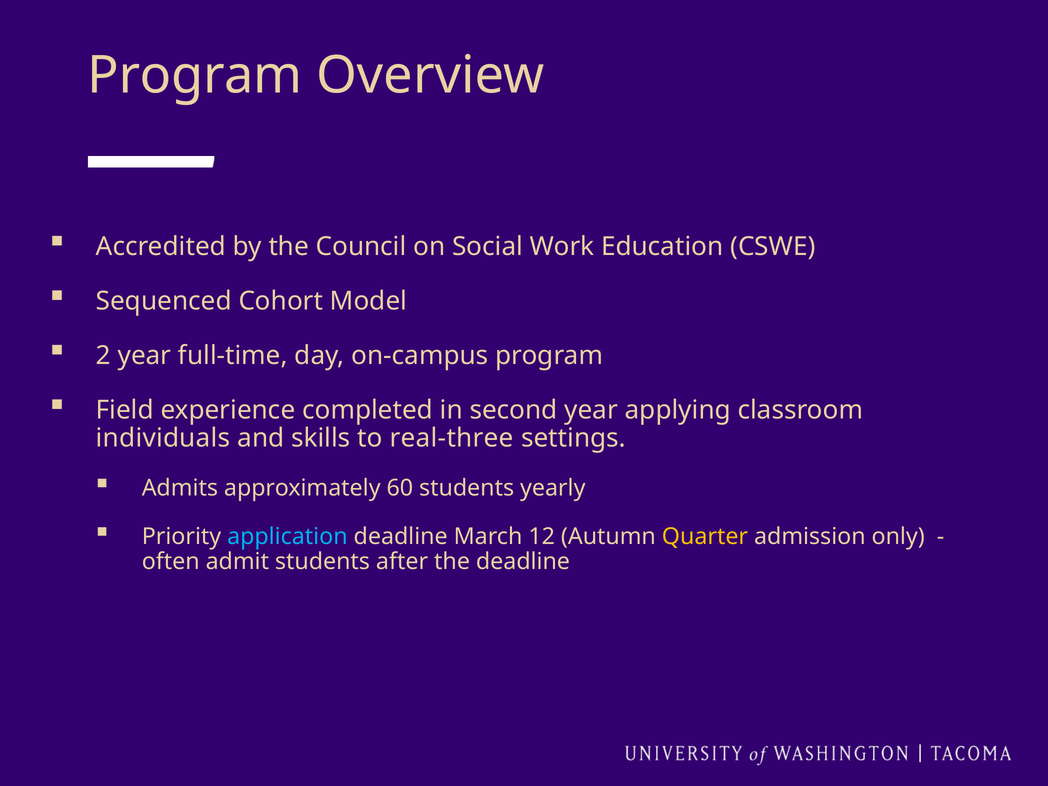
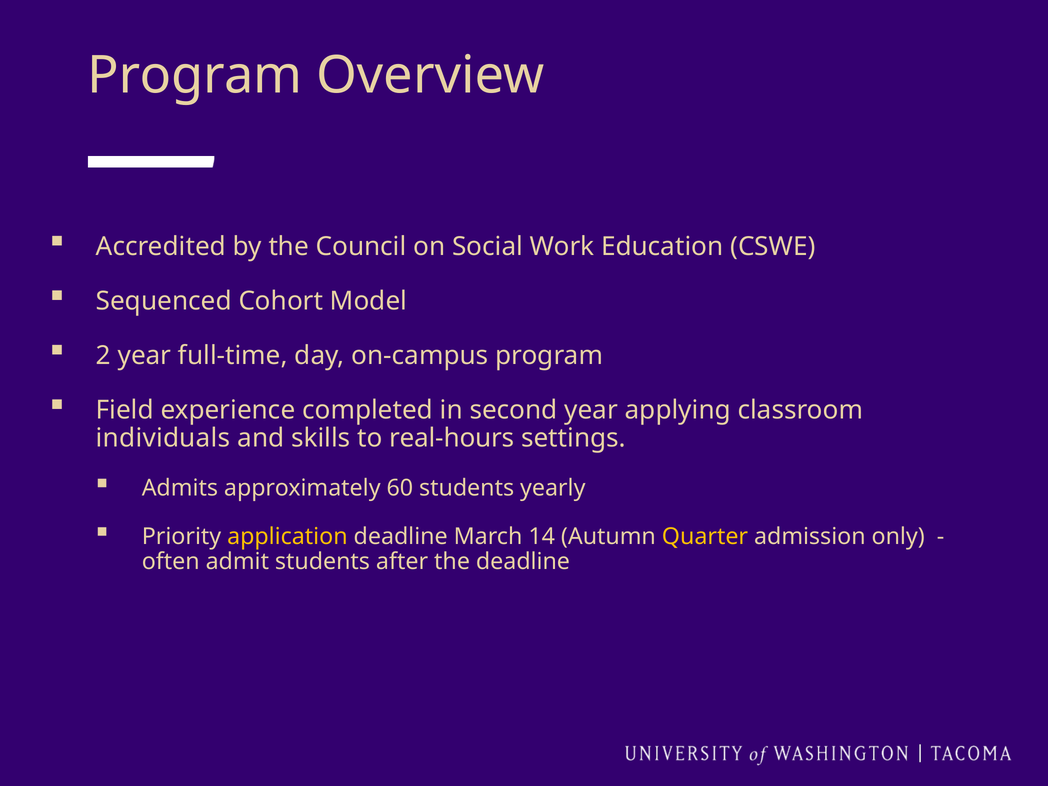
real-three: real-three -> real-hours
application colour: light blue -> yellow
12: 12 -> 14
